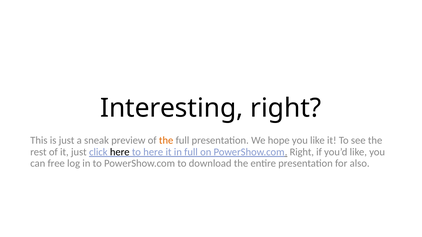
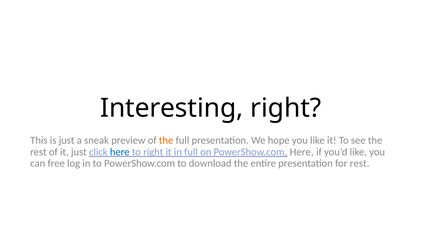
here at (120, 152) colour: black -> blue
to here: here -> right
PowerShow.com Right: Right -> Here
for also: also -> rest
